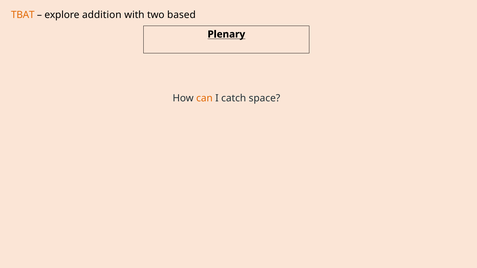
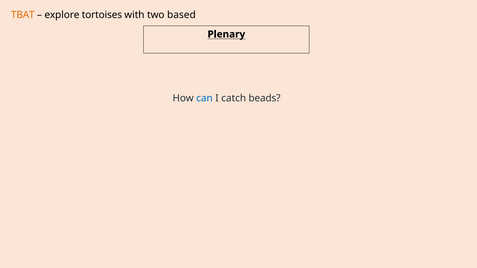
addition: addition -> tortoises
can colour: orange -> blue
space: space -> beads
